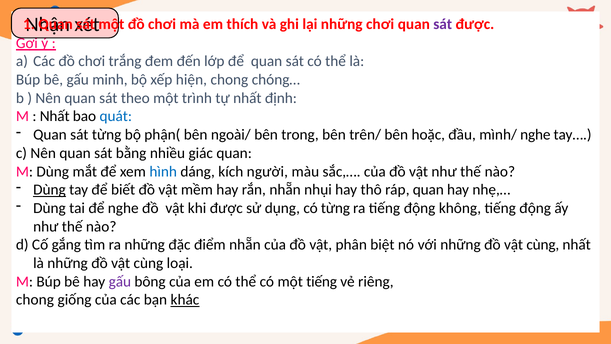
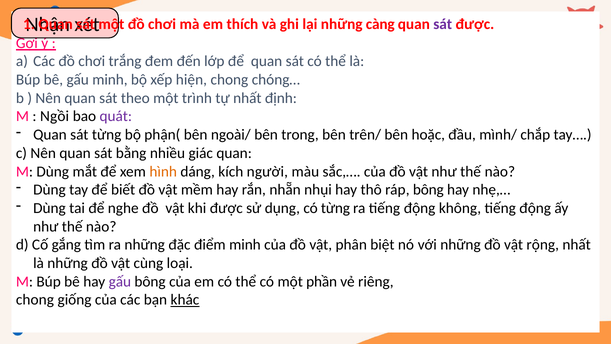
những chơi: chơi -> càng
Nhất at (55, 116): Nhất -> Ngồi
quát colour: blue -> purple
mình/ nghe: nghe -> chắp
hình colour: blue -> orange
Dùng at (49, 190) underline: present -> none
ráp quan: quan -> bông
điểm nhẵn: nhẵn -> minh
cùng at (543, 245): cùng -> rộng
một tiếng: tiếng -> phần
